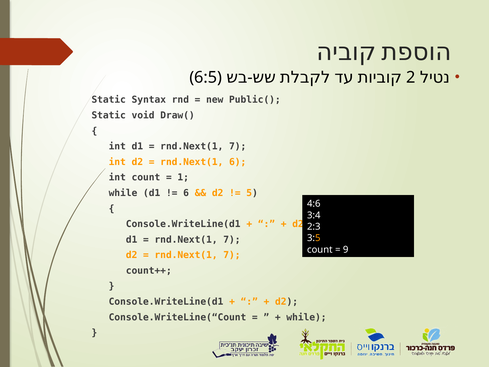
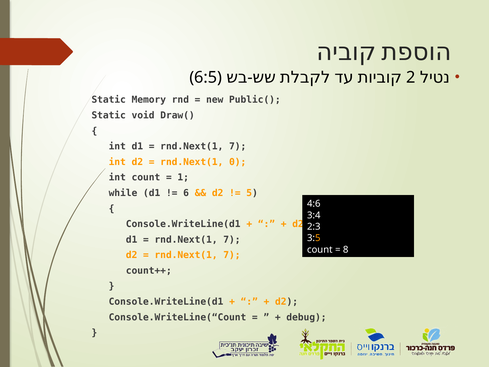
Syntax: Syntax -> Memory
rnd.Next(1 6: 6 -> 0
9: 9 -> 8
while at (306, 317): while -> debug
